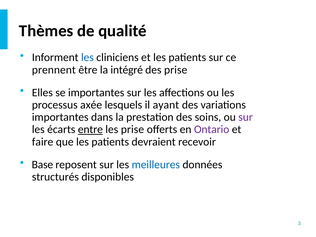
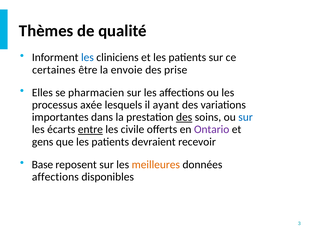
prennent: prennent -> certaines
intégré: intégré -> envoie
se importantes: importantes -> pharmacien
des at (184, 117) underline: none -> present
sur at (246, 117) colour: purple -> blue
les prise: prise -> civile
faire: faire -> gens
meilleures colour: blue -> orange
structurés at (55, 177): structurés -> affections
